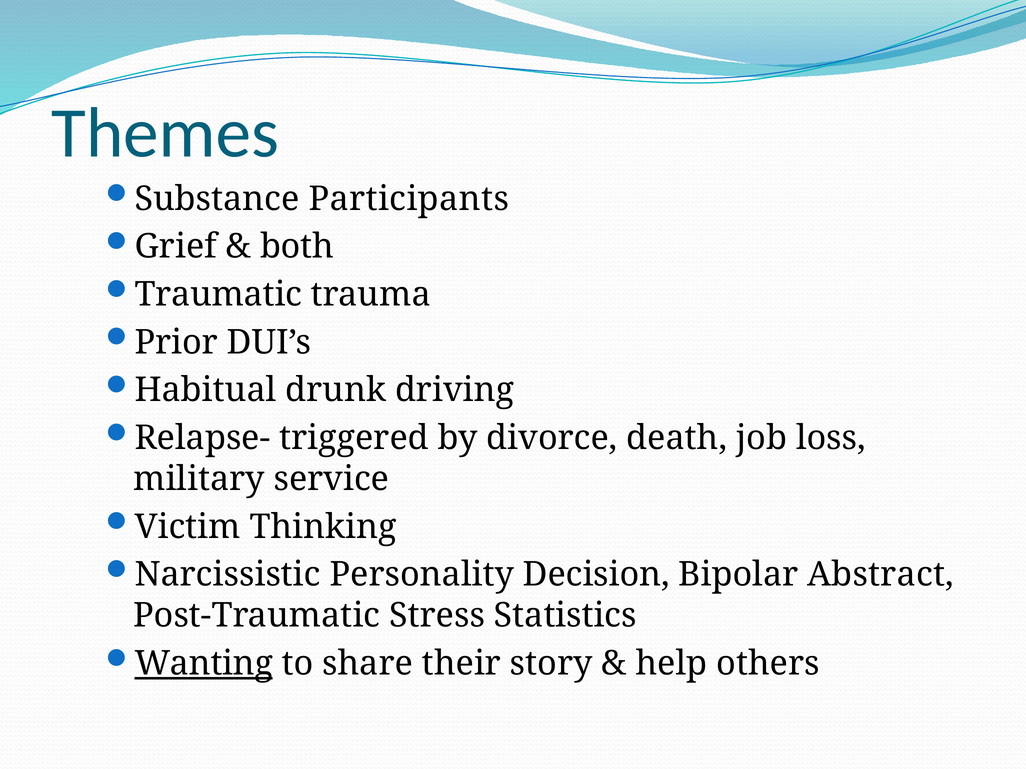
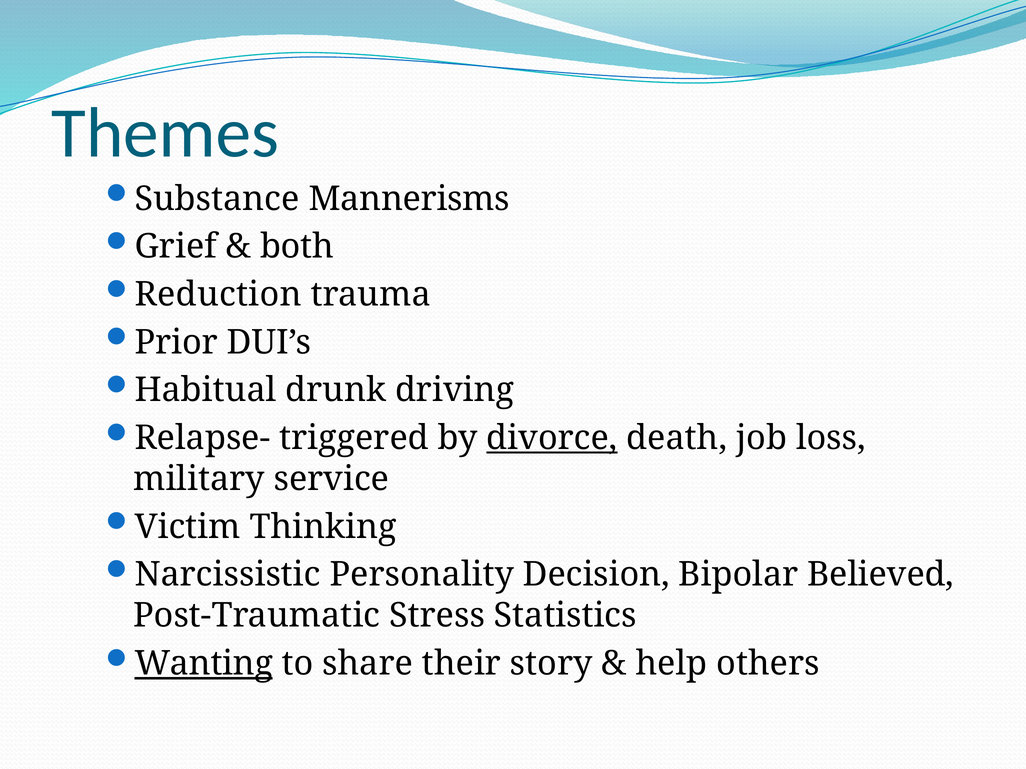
Participants: Participants -> Mannerisms
Traumatic: Traumatic -> Reduction
divorce underline: none -> present
Abstract: Abstract -> Believed
